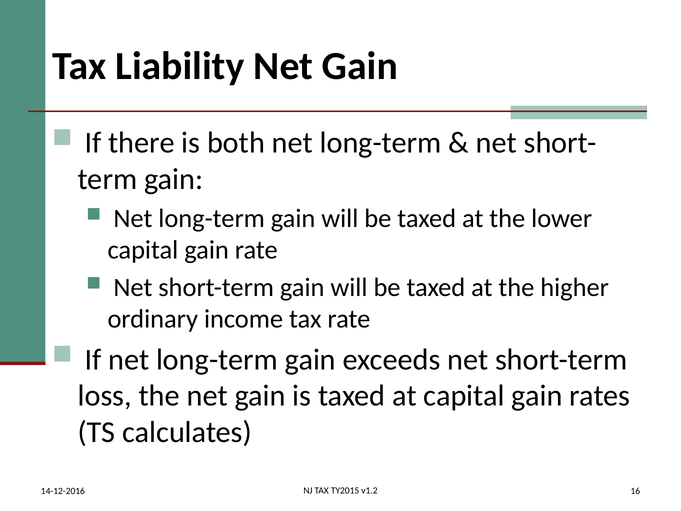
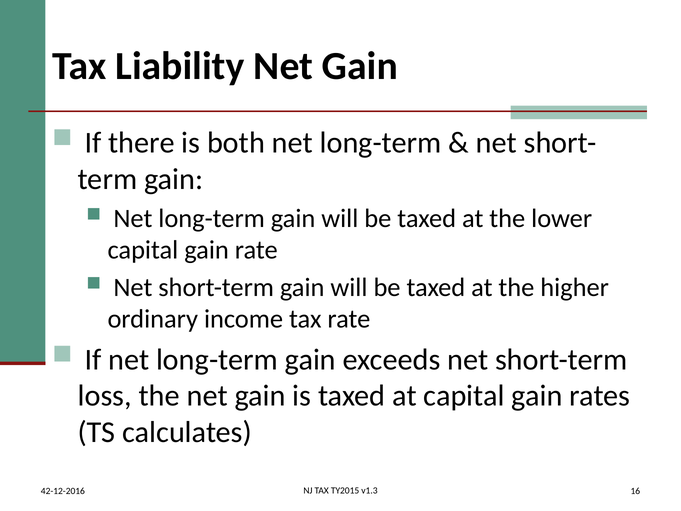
v1.2: v1.2 -> v1.3
14-12-2016: 14-12-2016 -> 42-12-2016
